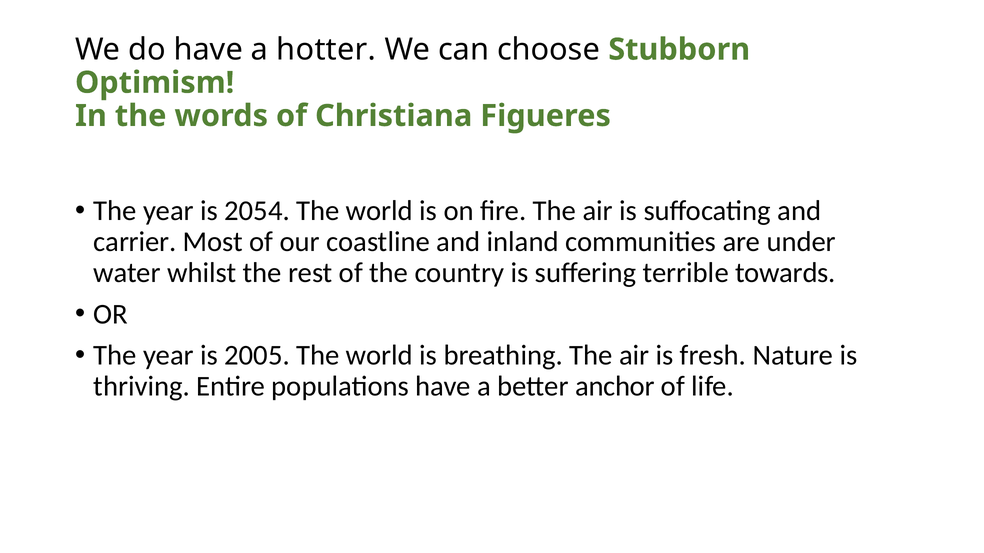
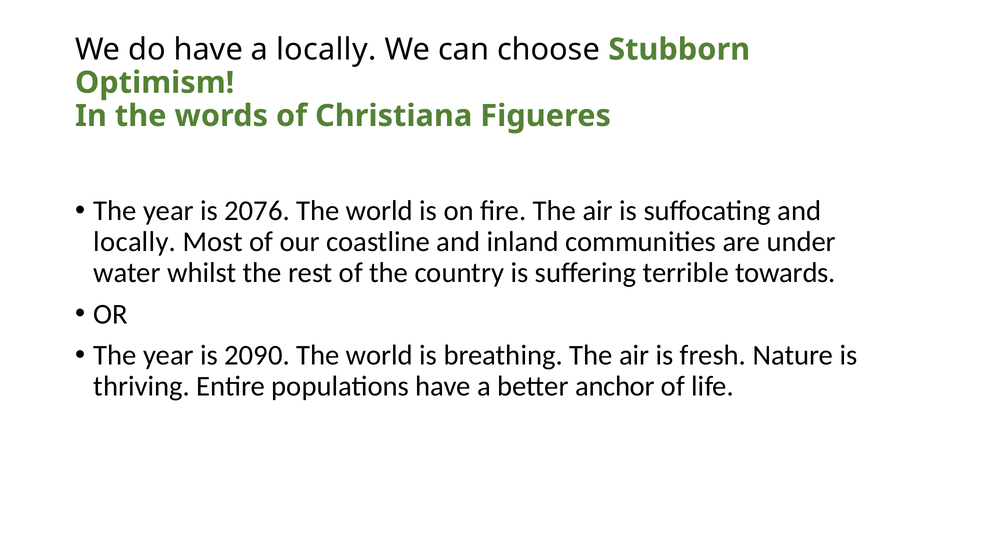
a hotter: hotter -> locally
2054: 2054 -> 2076
carrier at (135, 242): carrier -> locally
2005: 2005 -> 2090
